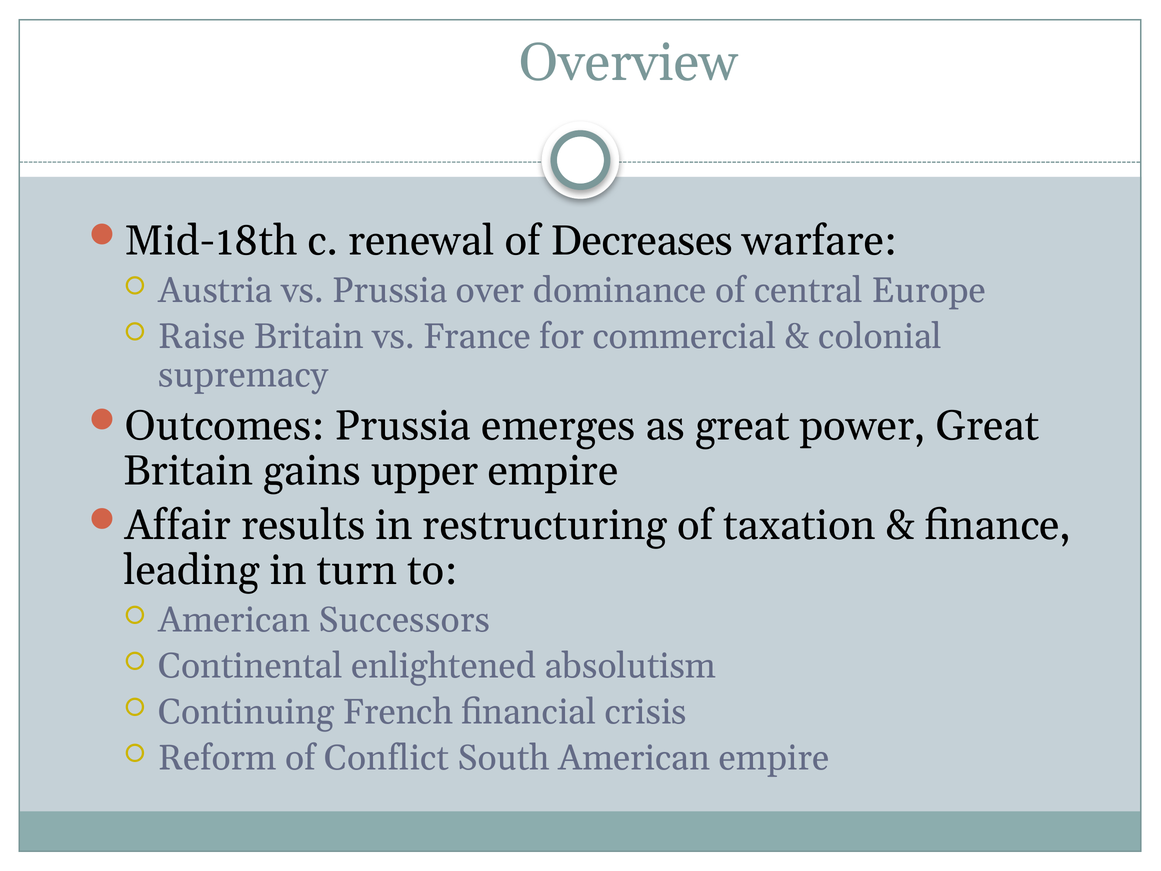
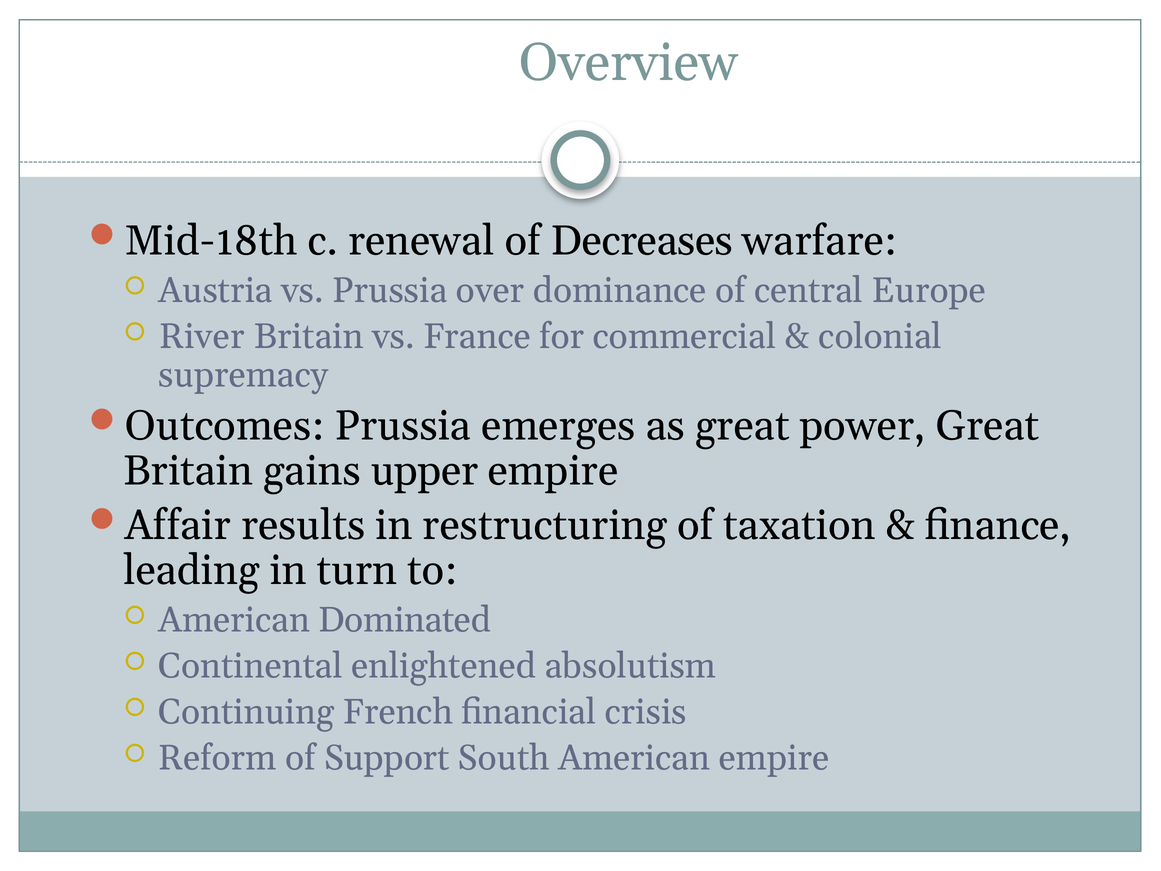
Raise: Raise -> River
Successors: Successors -> Dominated
Conflict: Conflict -> Support
